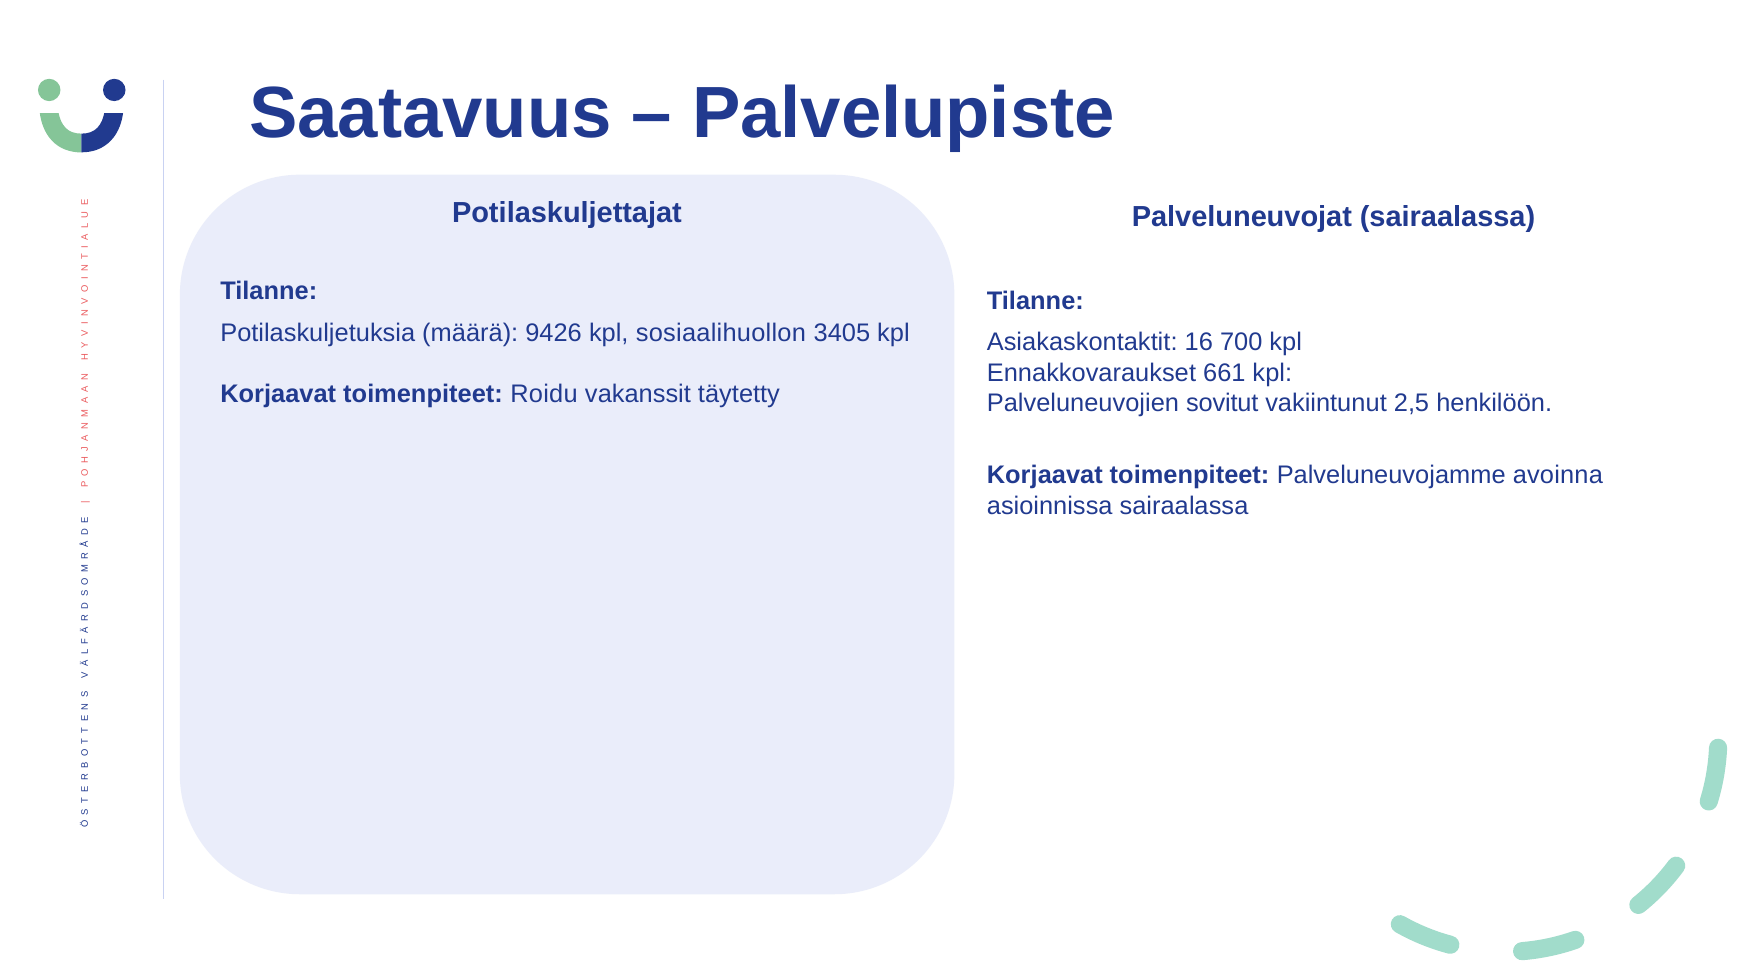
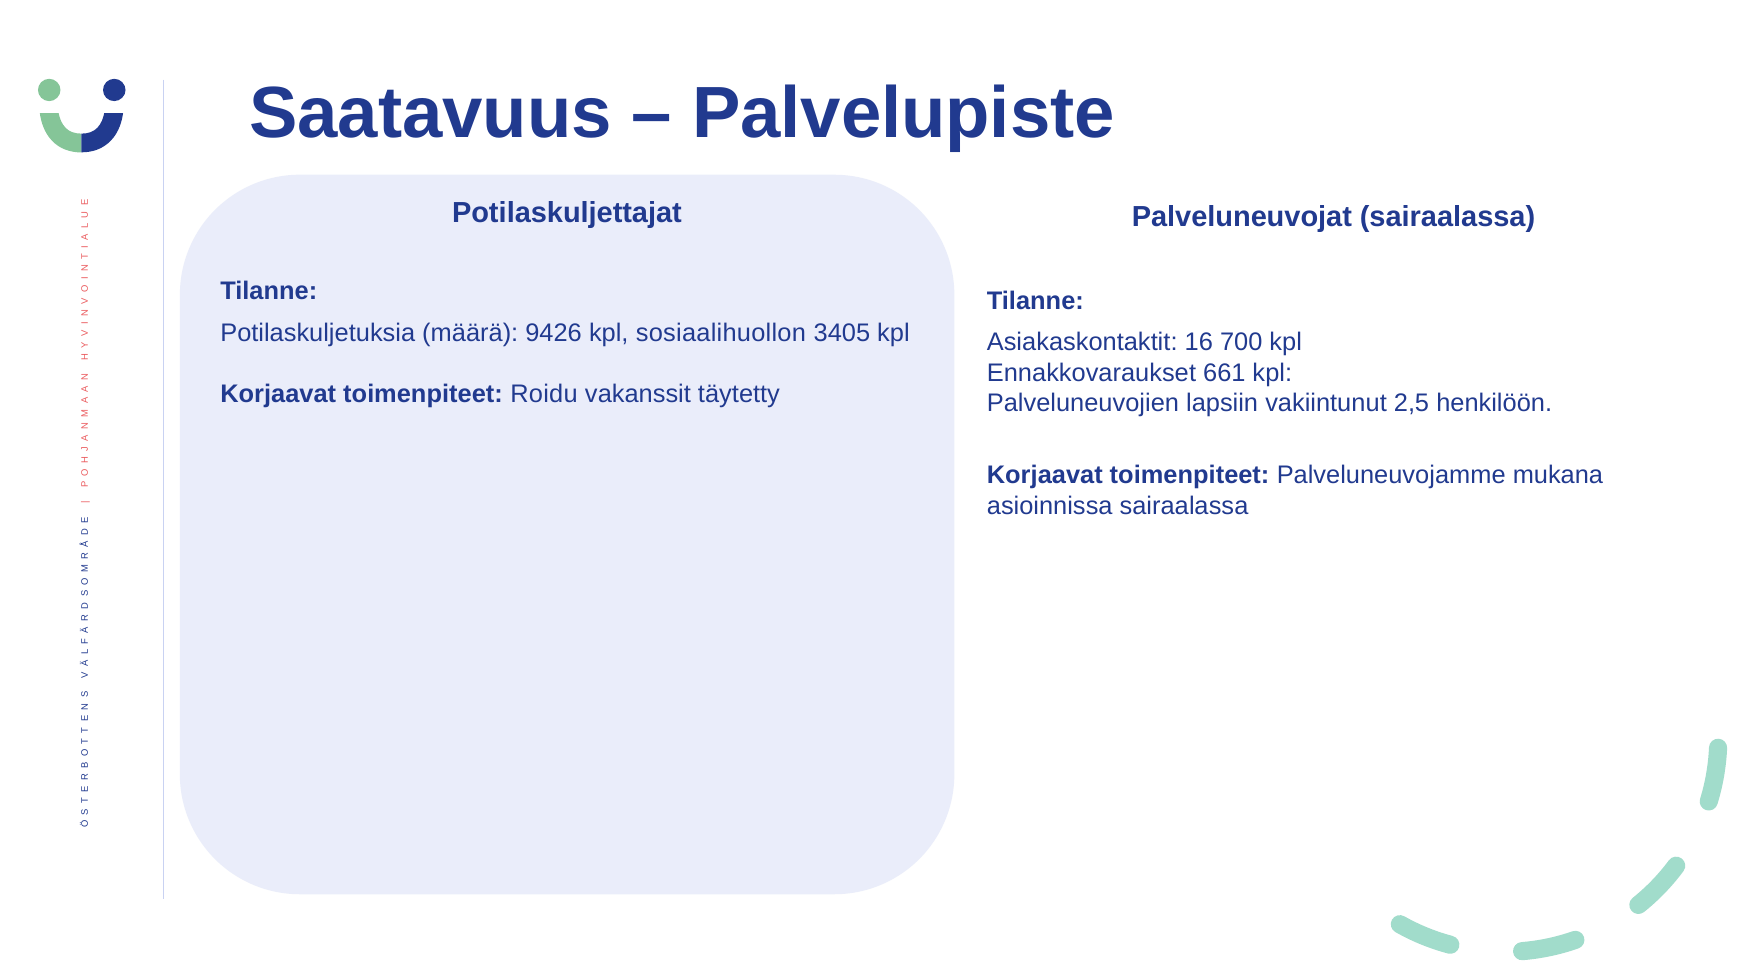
sovitut: sovitut -> lapsiin
avoinna: avoinna -> mukana
